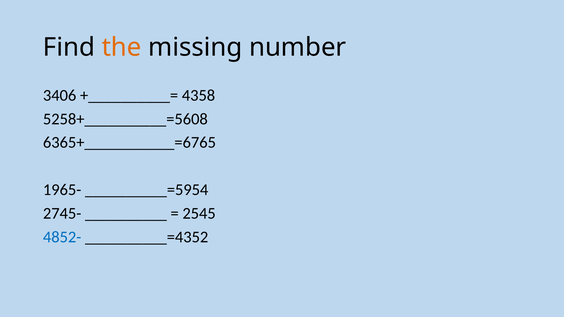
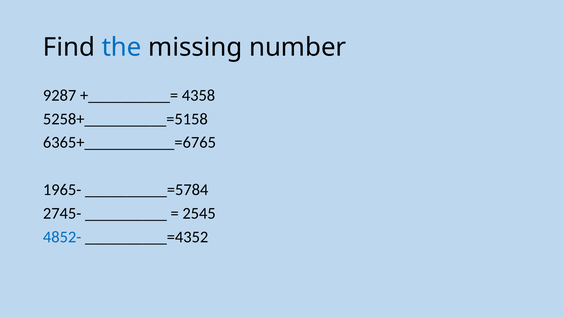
the colour: orange -> blue
3406: 3406 -> 9287
5258+__________=5608: 5258+__________=5608 -> 5258+__________=5158
__________=5954: __________=5954 -> __________=5784
